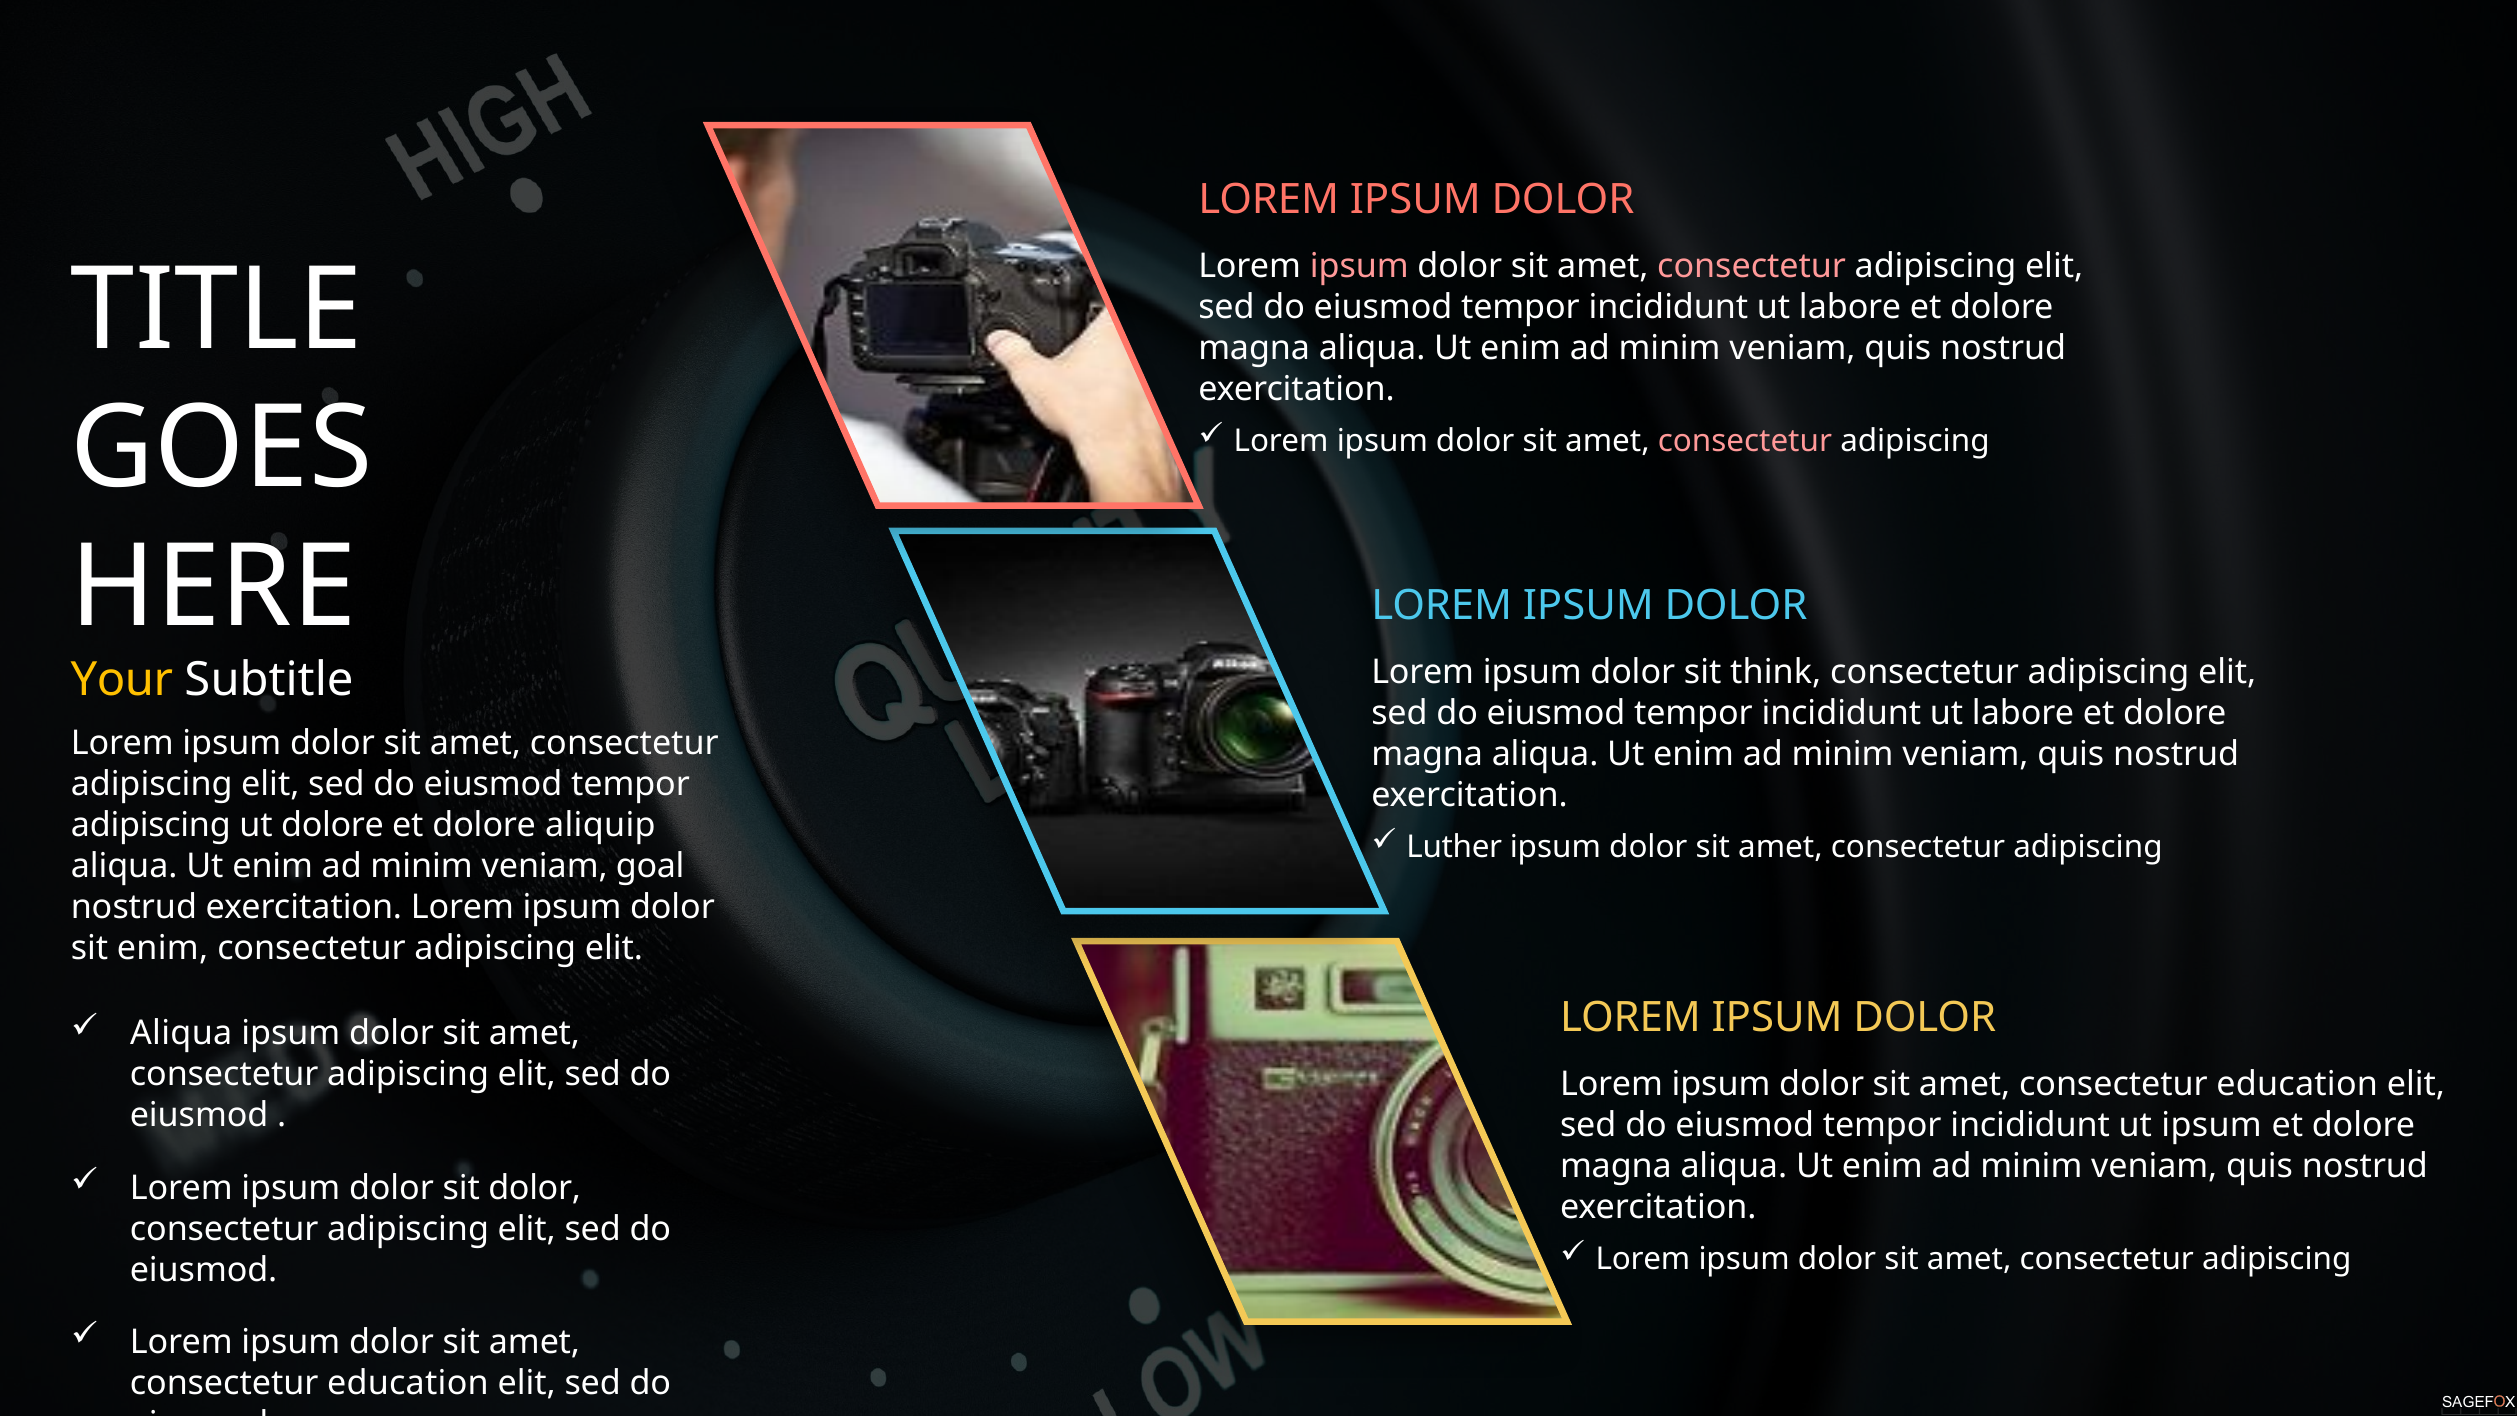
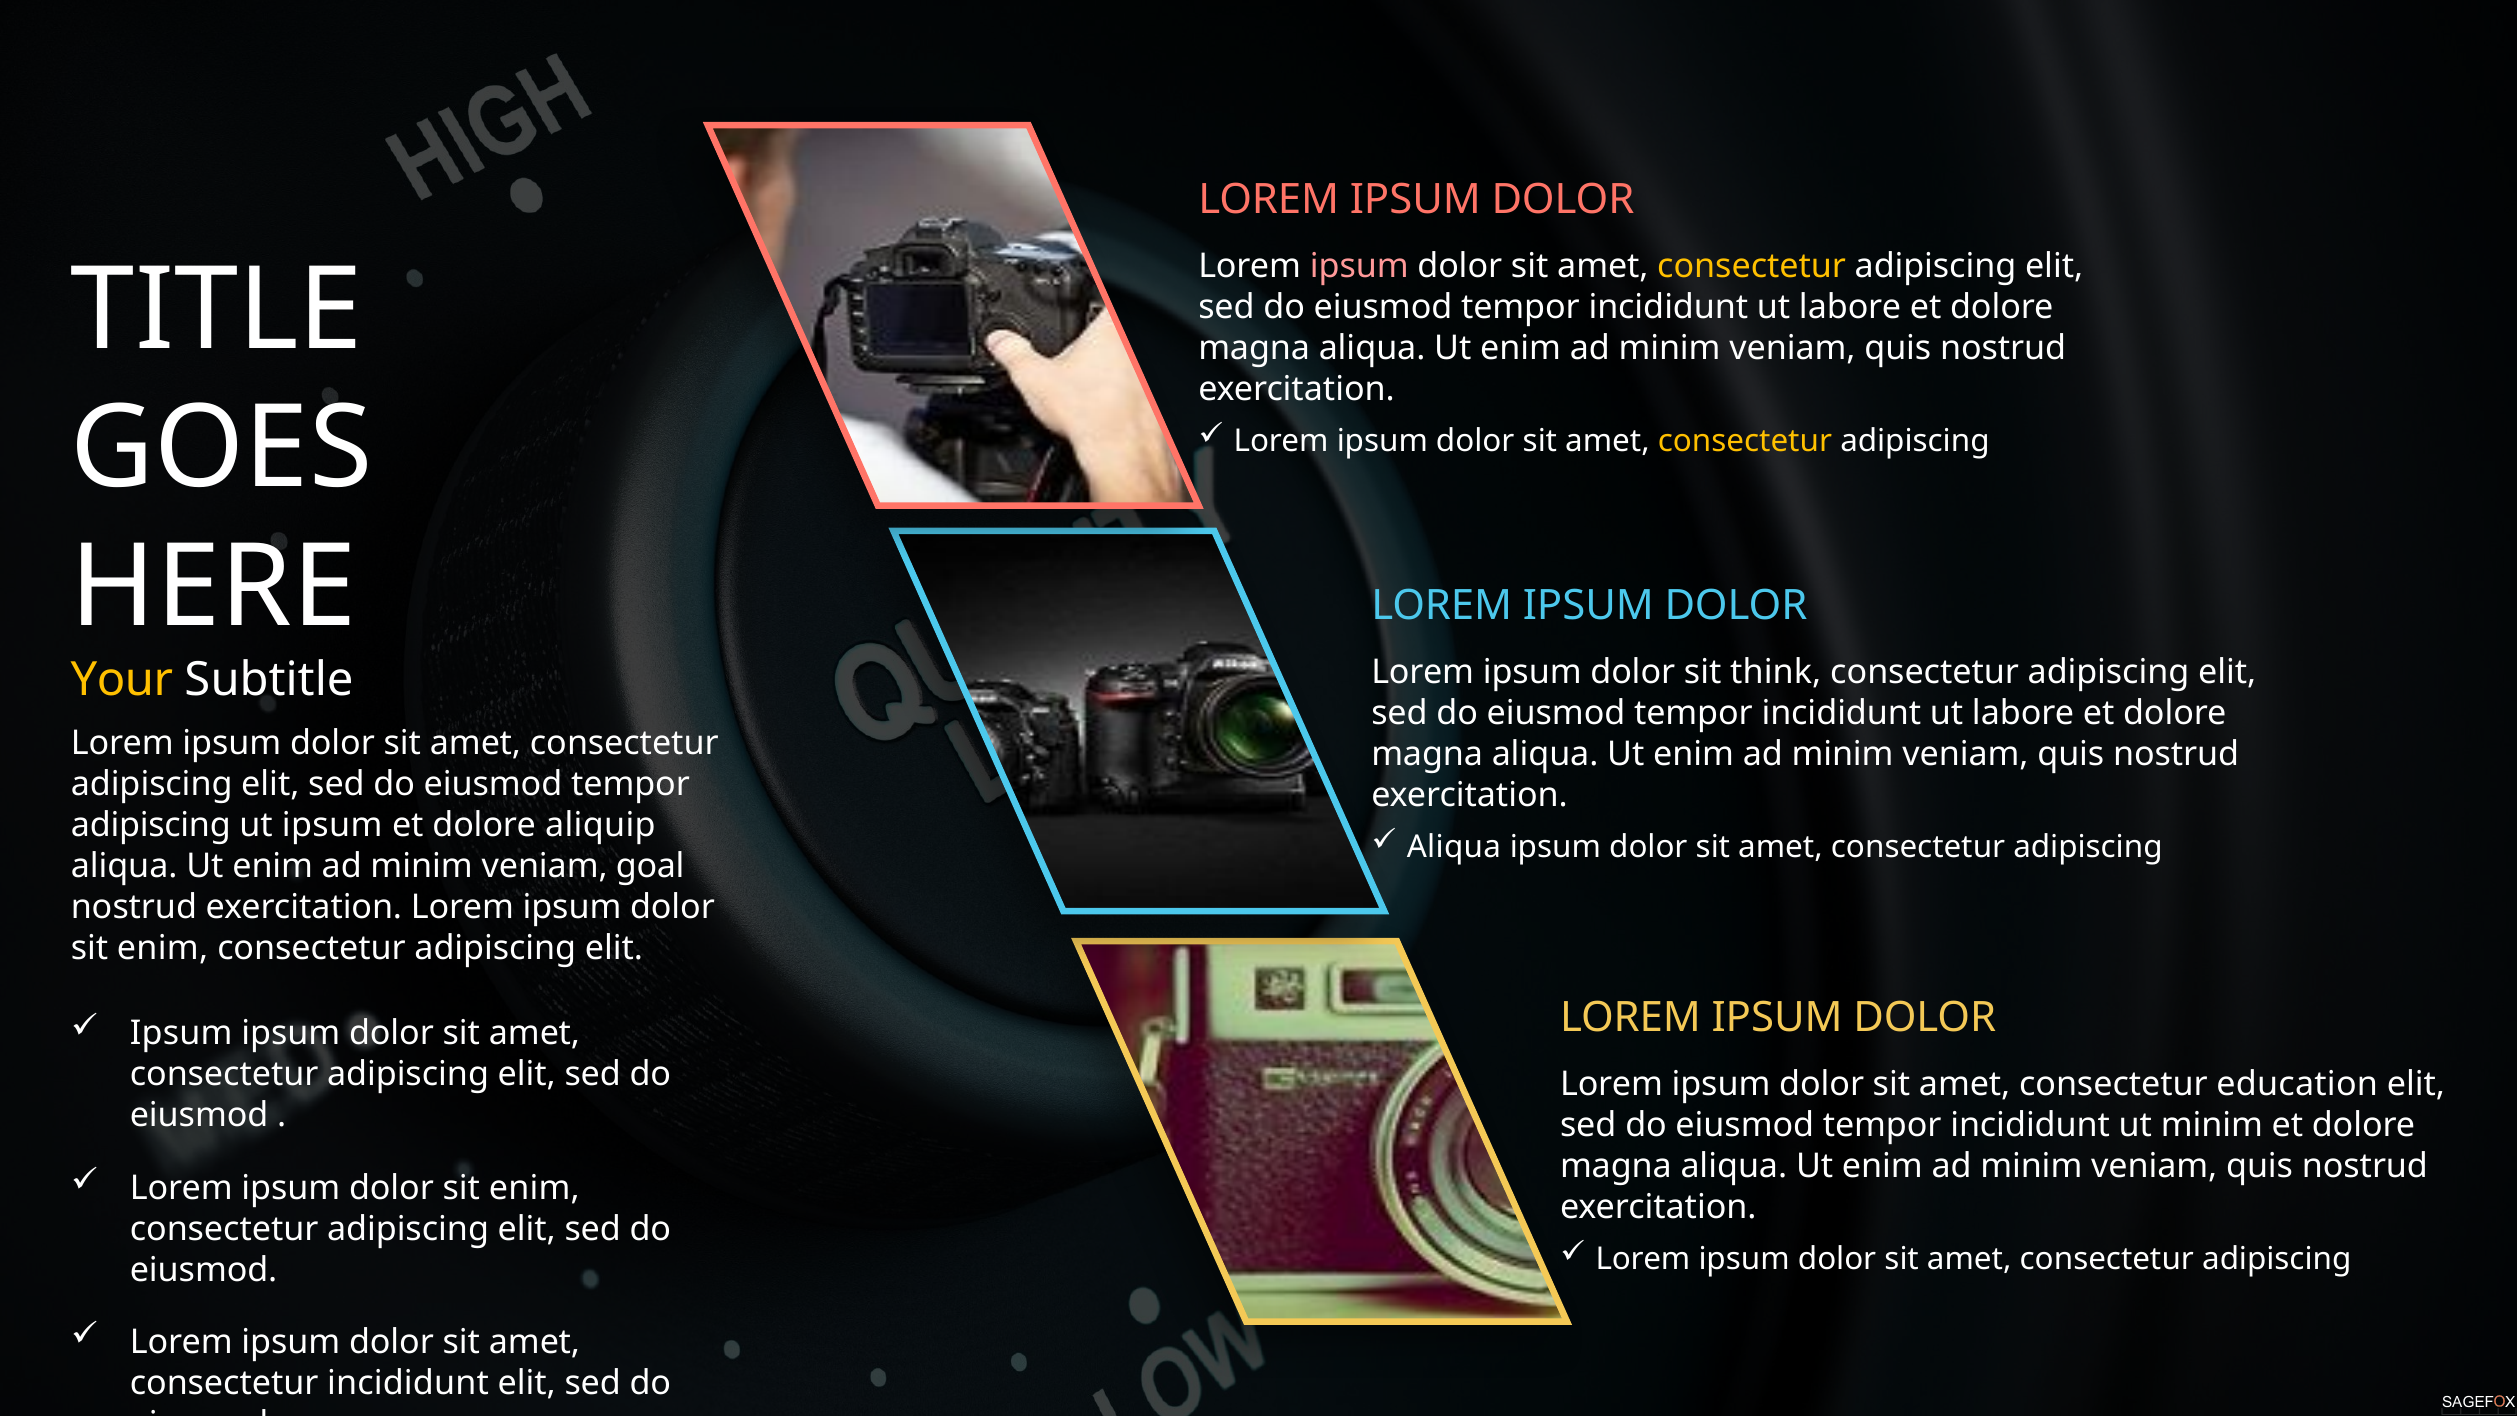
consectetur at (1752, 267) colour: pink -> yellow
consectetur at (1745, 441) colour: pink -> yellow
ut dolore: dolore -> ipsum
Luther at (1454, 847): Luther -> Aliqua
Aliqua at (181, 1033): Aliqua -> Ipsum
ut ipsum: ipsum -> minim
dolor at (535, 1188): dolor -> enim
education at (408, 1383): education -> incididunt
